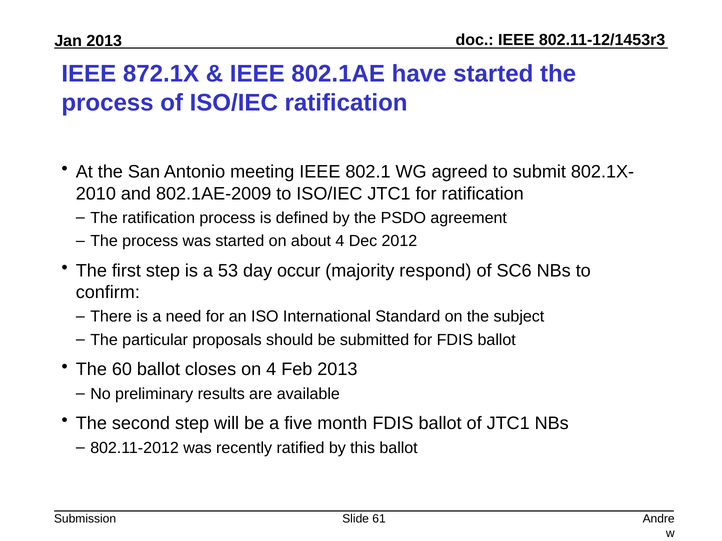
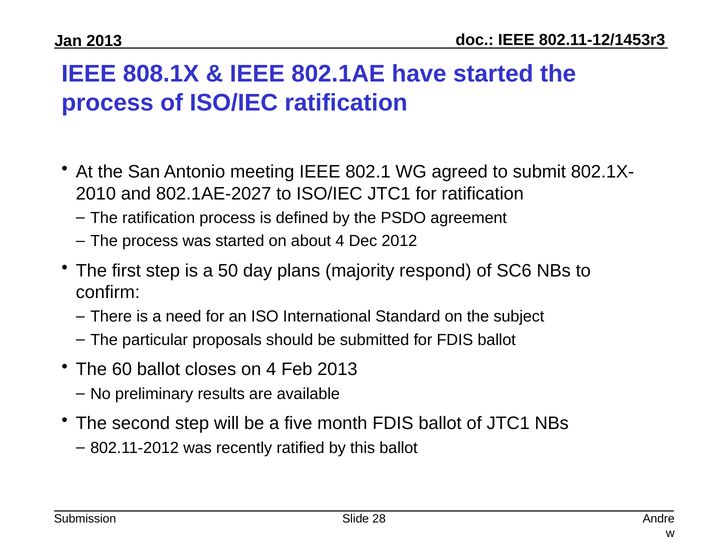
872.1X: 872.1X -> 808.1X
802.1AE-2009: 802.1AE-2009 -> 802.1AE-2027
53: 53 -> 50
occur: occur -> plans
61: 61 -> 28
